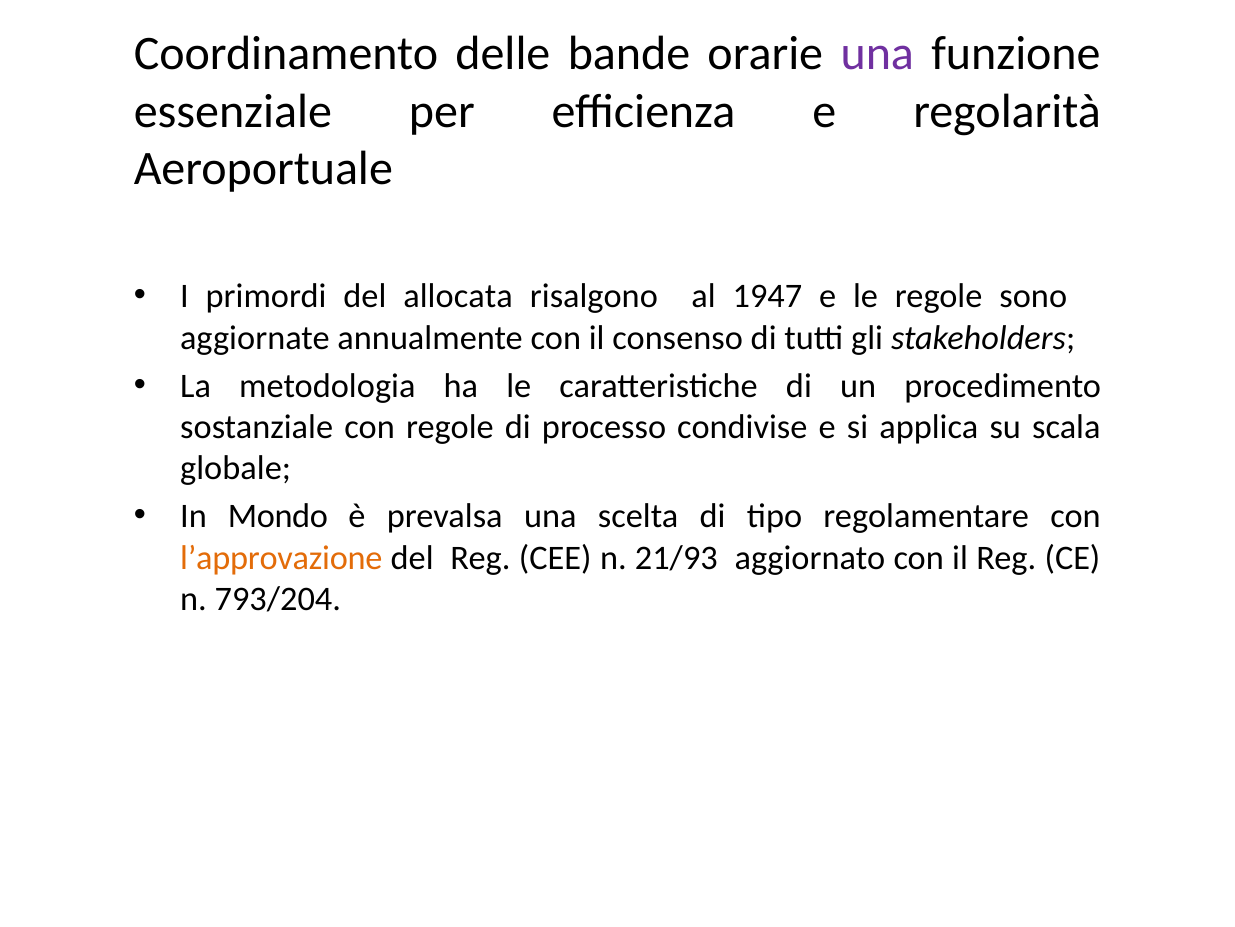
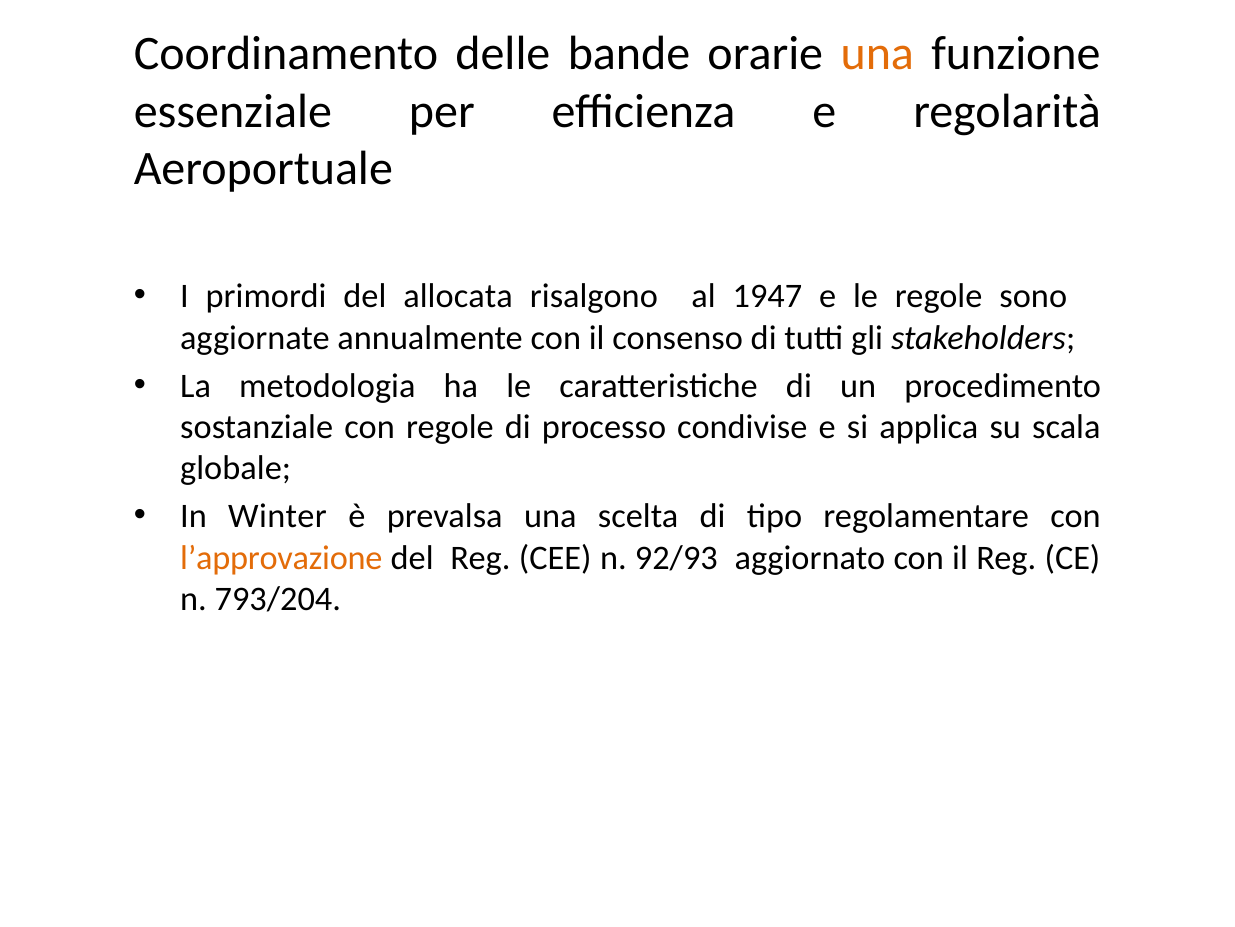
una at (877, 53) colour: purple -> orange
Mondo: Mondo -> Winter
21/93: 21/93 -> 92/93
